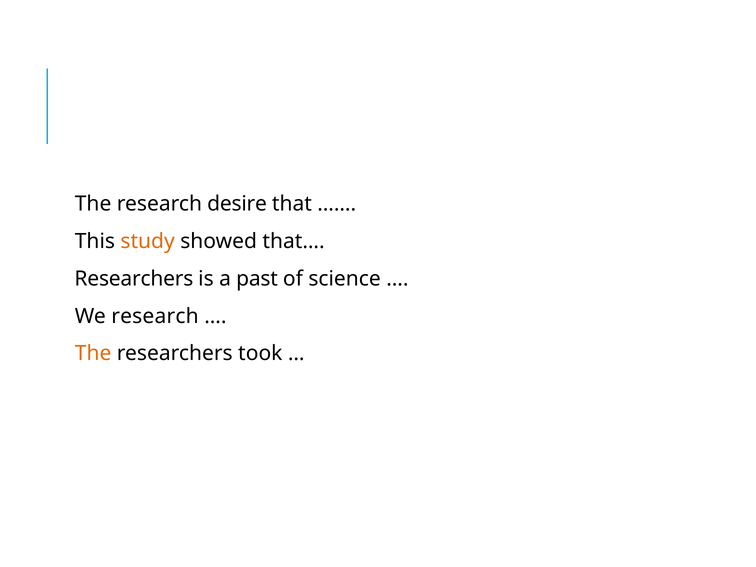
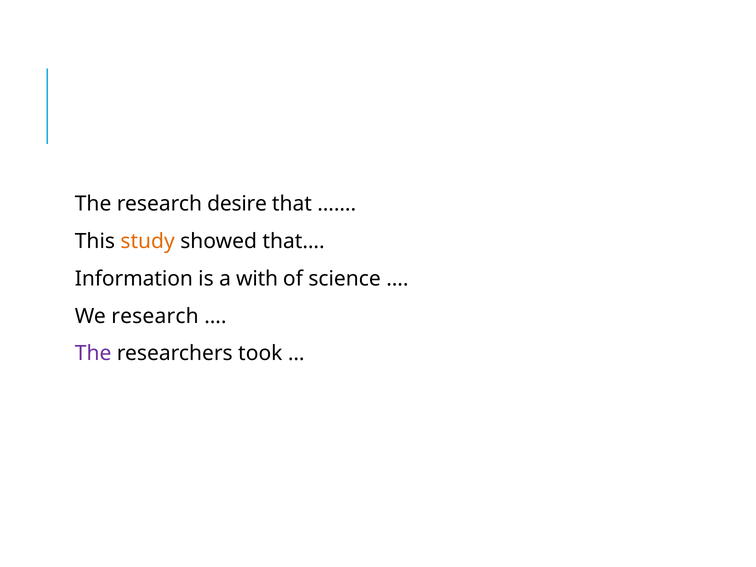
Researchers at (134, 279): Researchers -> Information
past: past -> with
The at (93, 354) colour: orange -> purple
